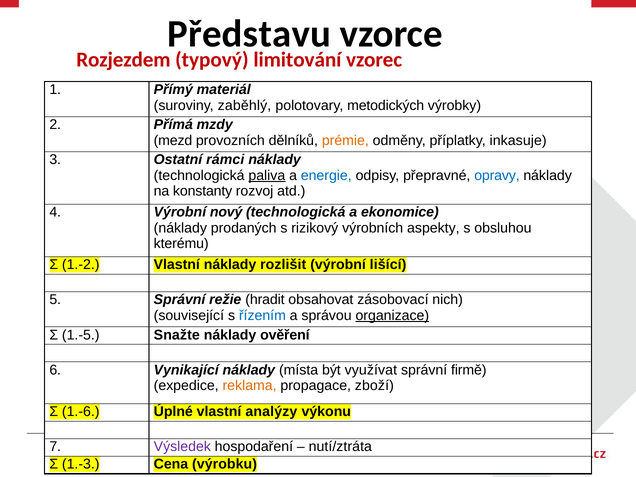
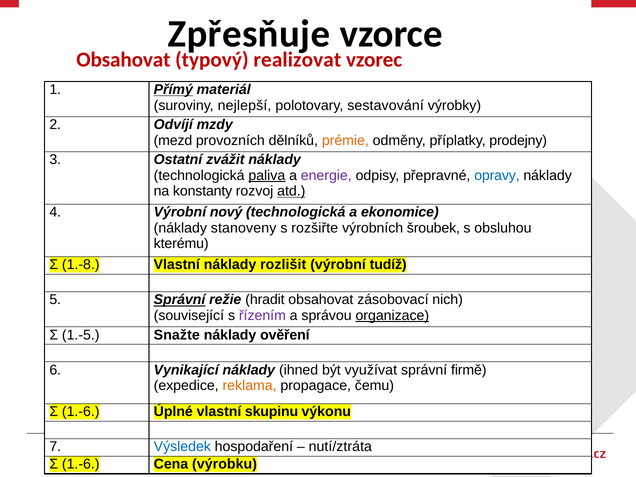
Představu: Představu -> Zpřesňuje
Rozjezdem at (123, 60): Rozjezdem -> Obsahovat
limitování: limitování -> realizovat
Přímý underline: none -> present
zaběhlý: zaběhlý -> nejlepší
metodických: metodických -> sestavování
Přímá: Přímá -> Odvíjí
inkasuje: inkasuje -> prodejny
rámci: rámci -> zvážit
energie colour: blue -> purple
atd underline: none -> present
prodaných: prodaných -> stanoveny
rizikový: rizikový -> rozšiřte
aspekty: aspekty -> šroubek
1.-2: 1.-2 -> 1.-8
lišící: lišící -> tudíž
Správní at (180, 300) underline: none -> present
řízením colour: blue -> purple
místa: místa -> ihned
zboží: zboží -> čemu
analýzy: analýzy -> skupinu
Výsledek colour: purple -> blue
1.-3 at (81, 464): 1.-3 -> 1.-6
